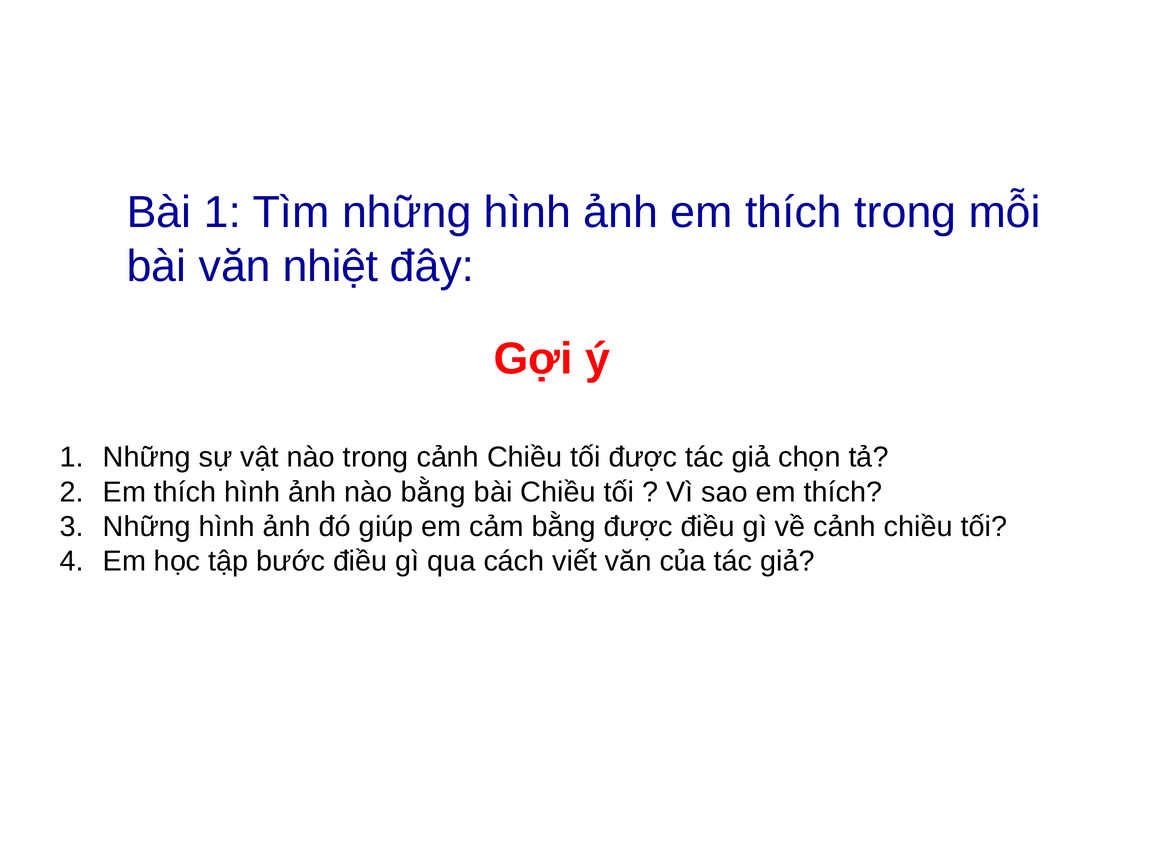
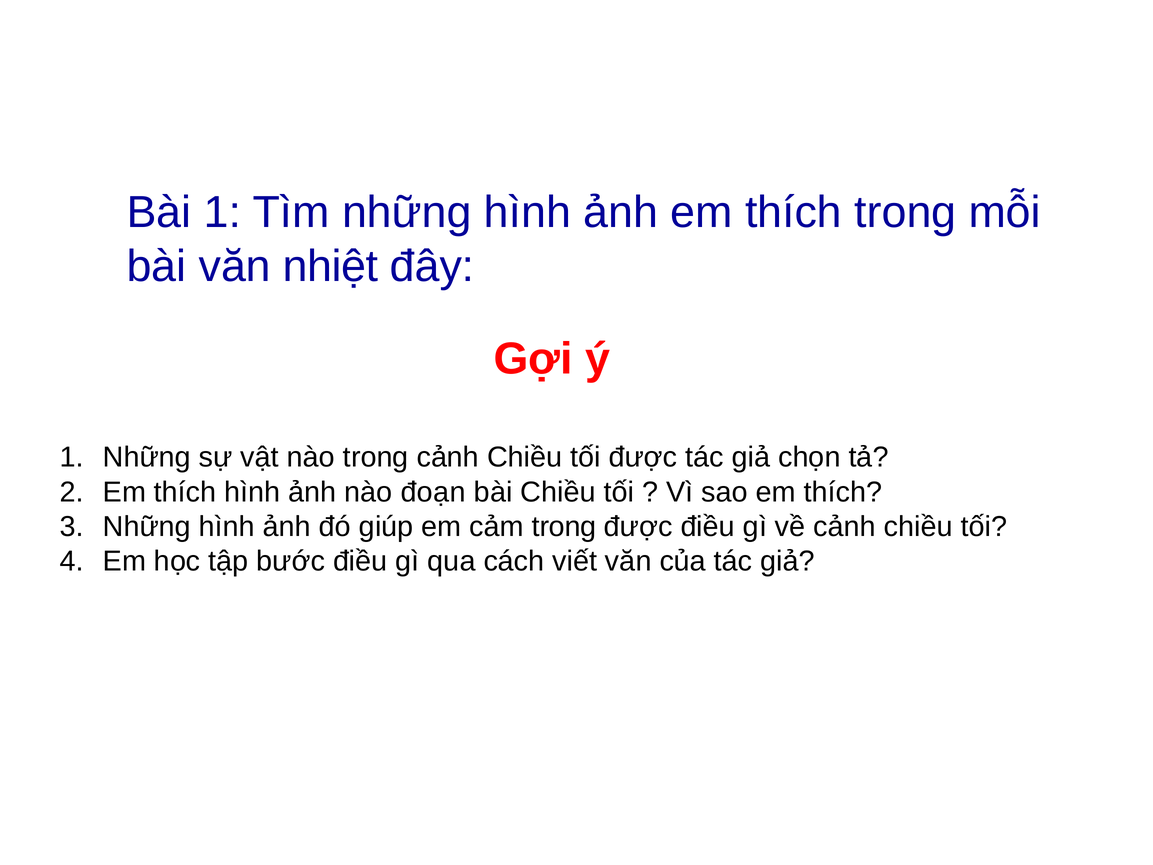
nào bằng: bằng -> đoạn
cảm bằng: bằng -> trong
